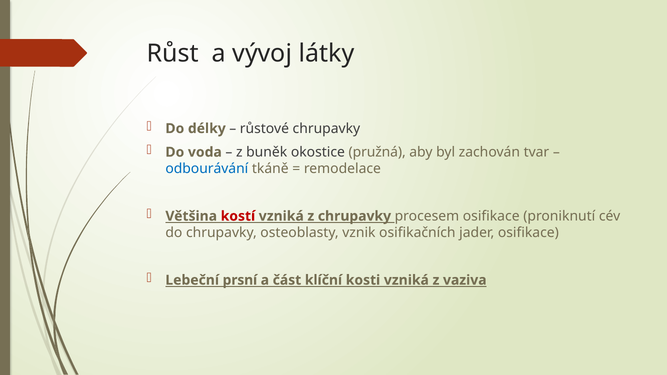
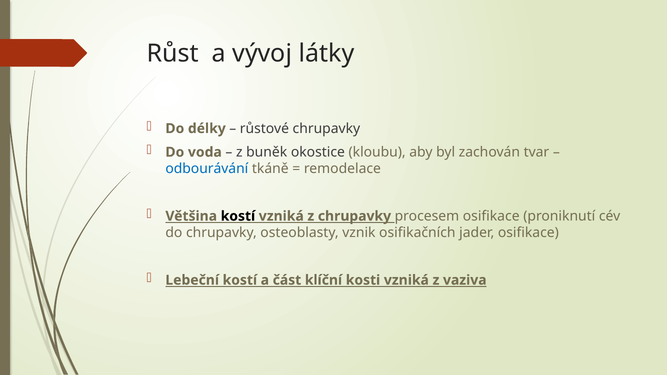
pružná: pružná -> kloubu
kostí at (238, 216) colour: red -> black
Lebeční prsní: prsní -> kostí
